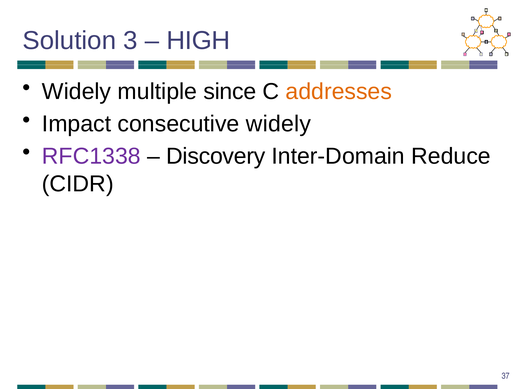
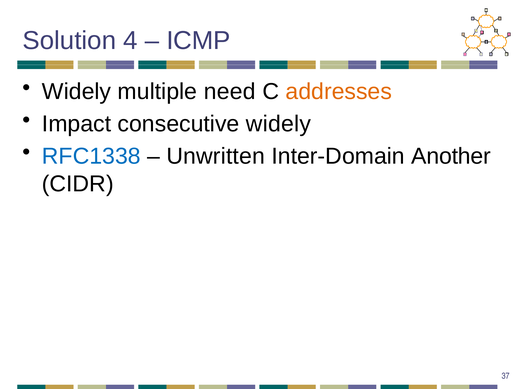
3: 3 -> 4
HIGH: HIGH -> ICMP
since: since -> need
RFC1338 colour: purple -> blue
Discovery: Discovery -> Unwritten
Reduce: Reduce -> Another
